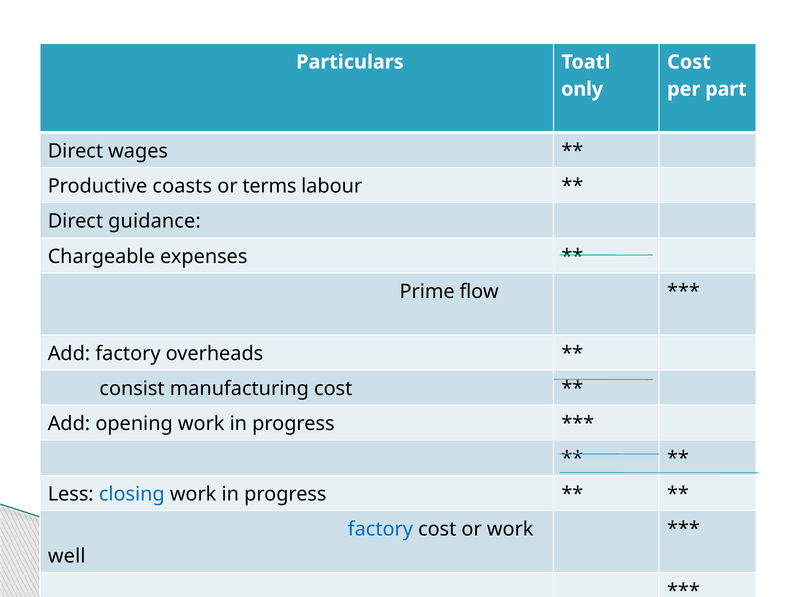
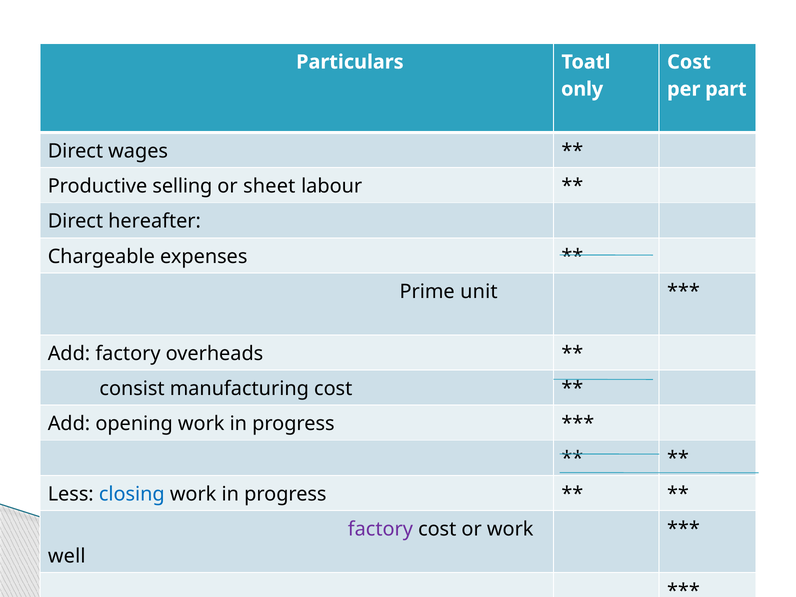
coasts: coasts -> selling
terms: terms -> sheet
guidance: guidance -> hereafter
flow: flow -> unit
factory at (380, 529) colour: blue -> purple
